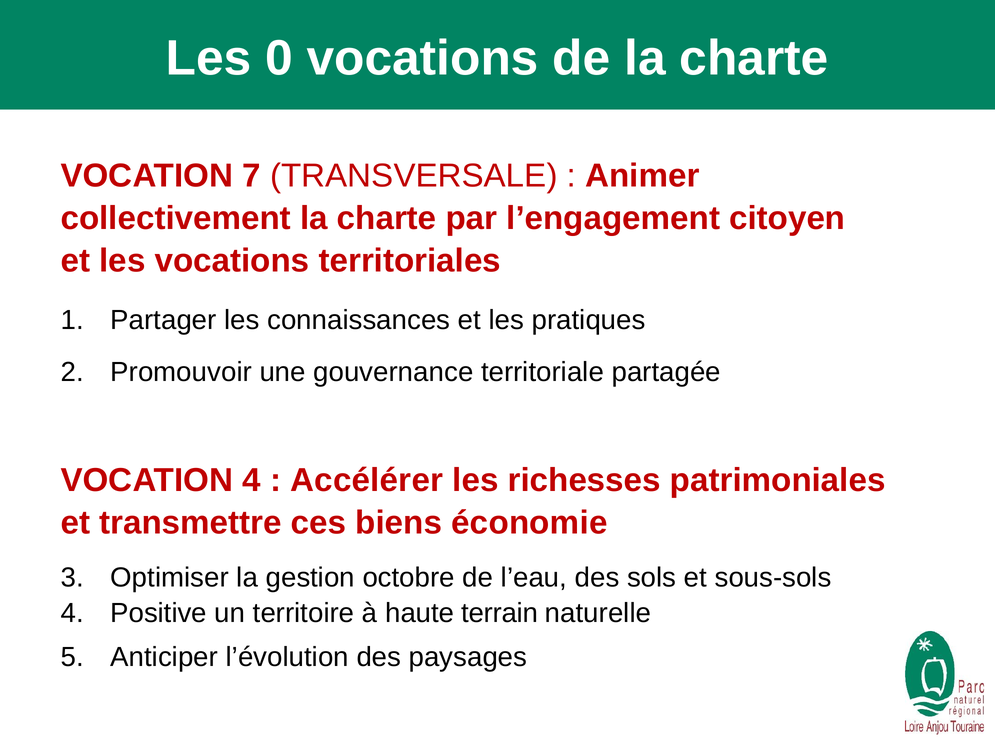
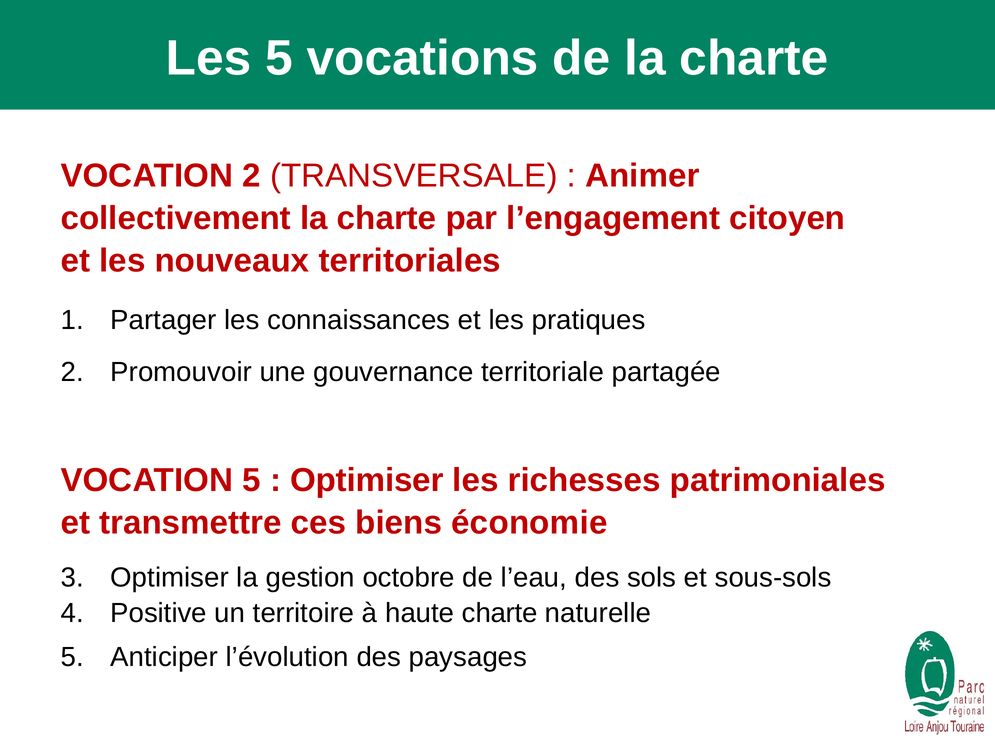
Les 0: 0 -> 5
VOCATION 7: 7 -> 2
les vocations: vocations -> nouveaux
VOCATION 4: 4 -> 5
Accélérer at (367, 480): Accélérer -> Optimiser
haute terrain: terrain -> charte
